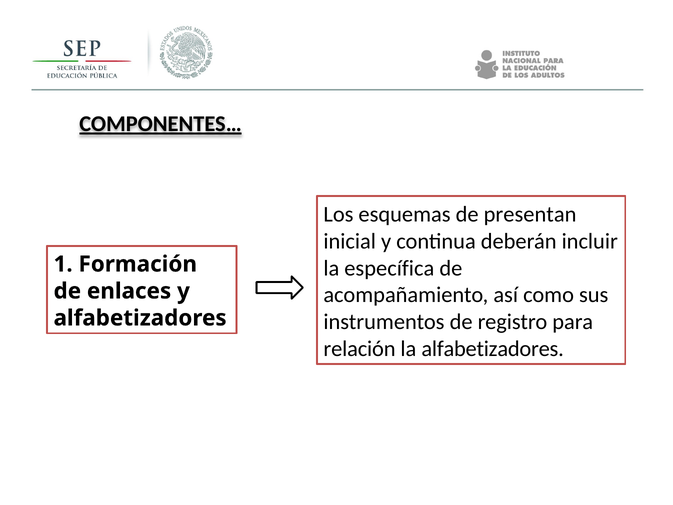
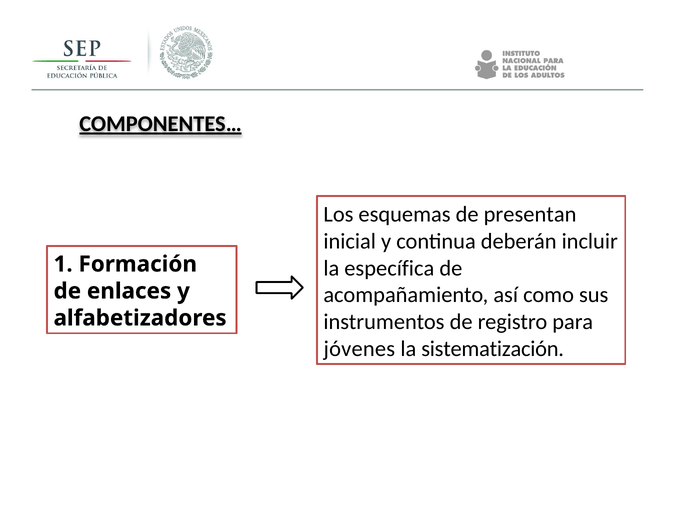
relación: relación -> jóvenes
la alfabetizadores: alfabetizadores -> sistematización
